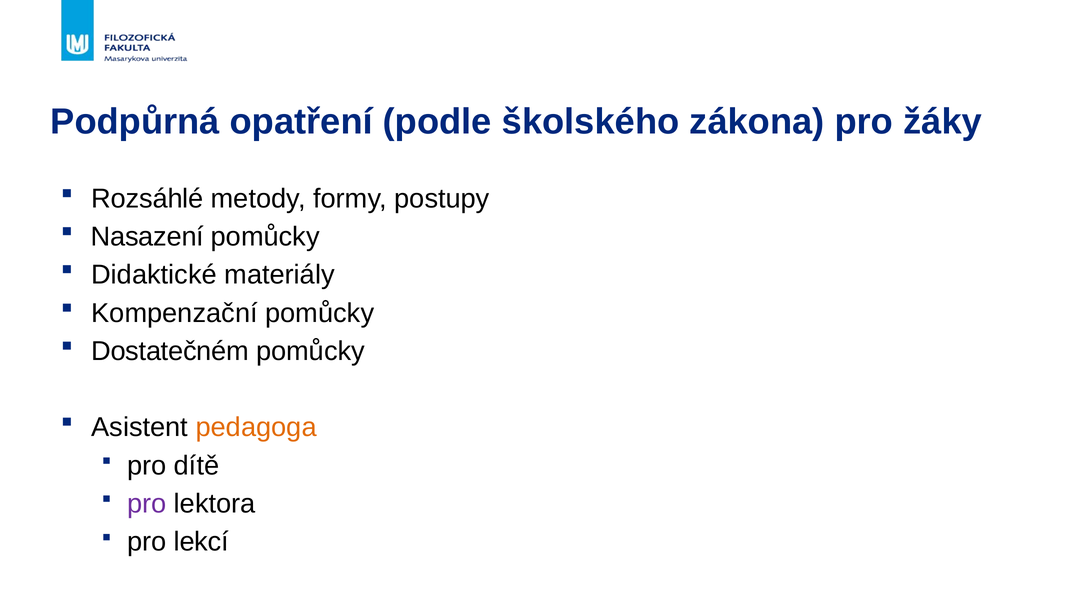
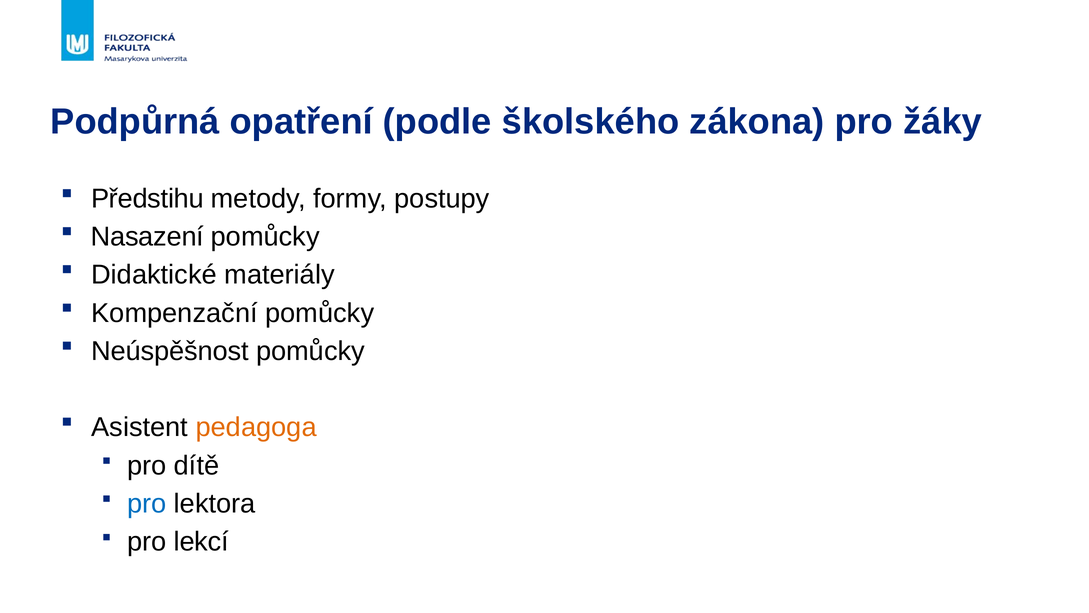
Rozsáhlé: Rozsáhlé -> Předstihu
Dostatečném: Dostatečném -> Neúspěšnost
pro at (147, 503) colour: purple -> blue
